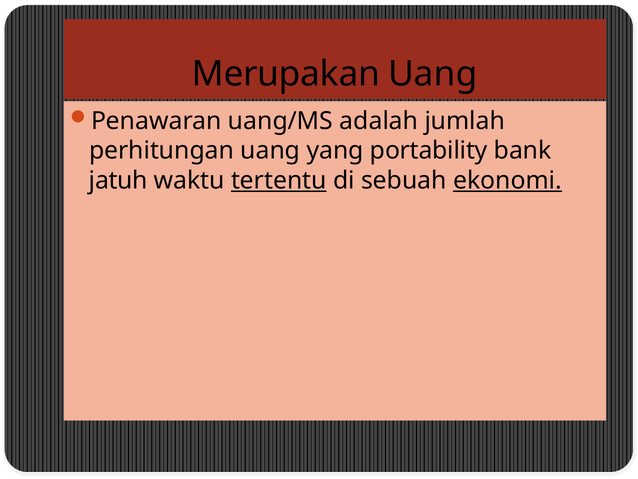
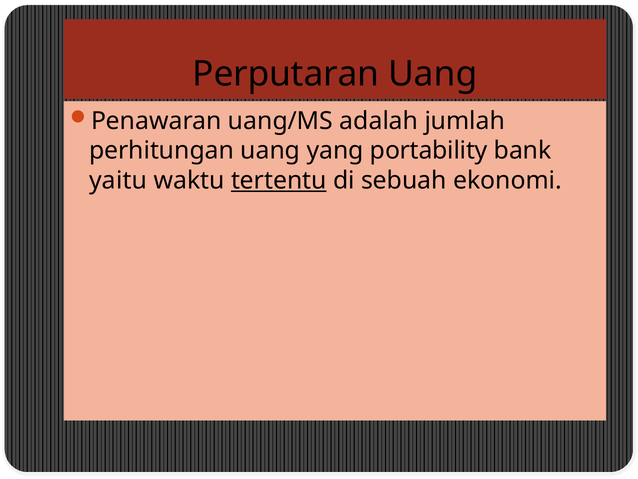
Merupakan: Merupakan -> Perputaran
jatuh: jatuh -> yaitu
ekonomi underline: present -> none
